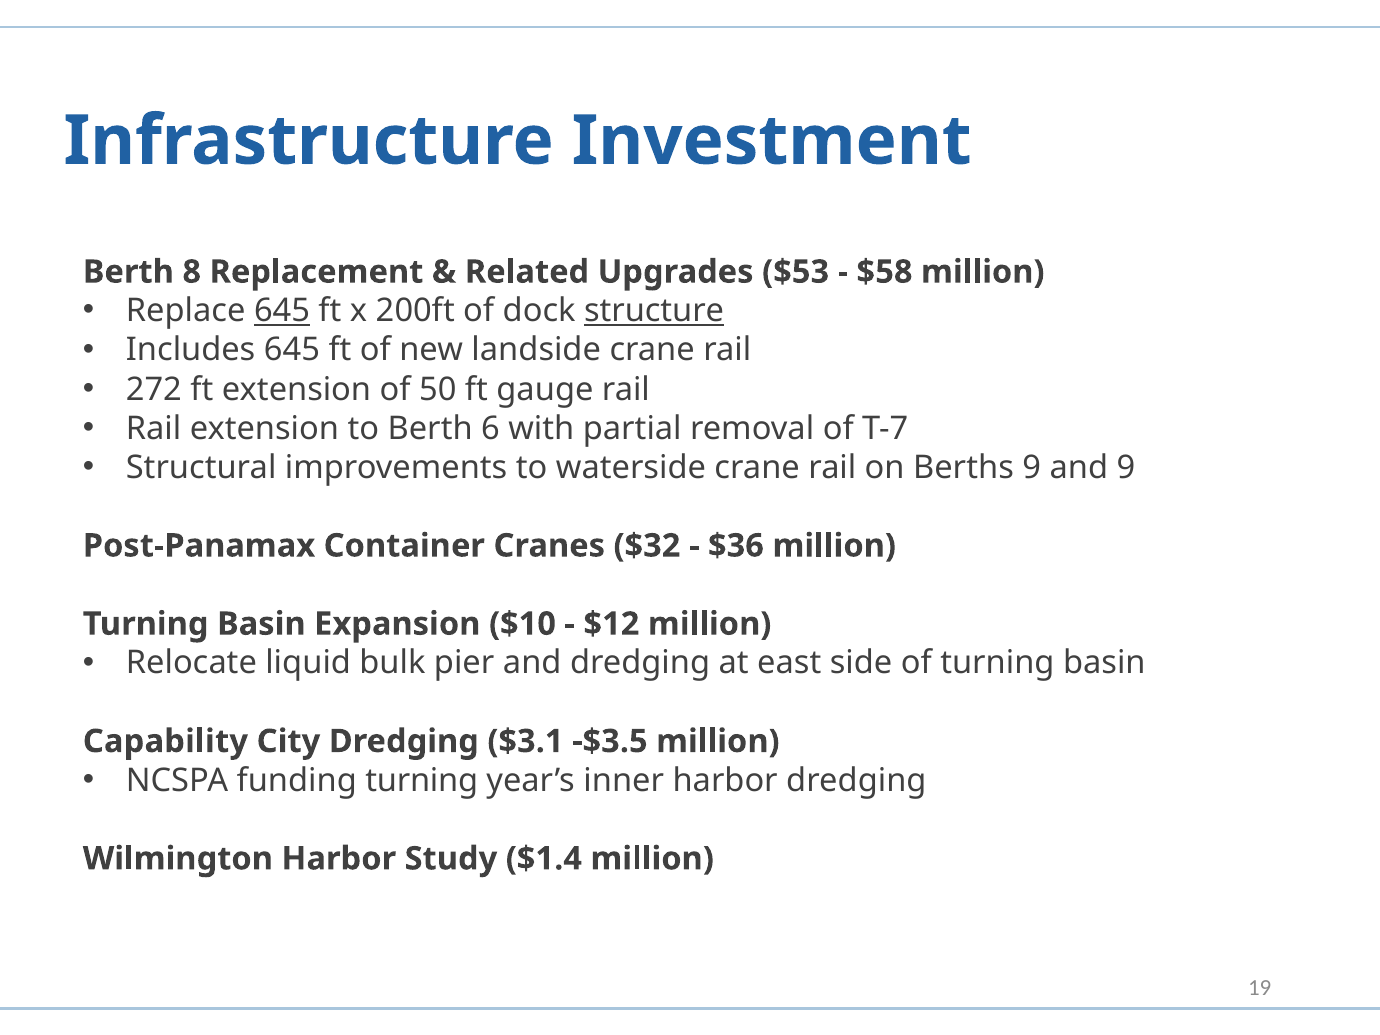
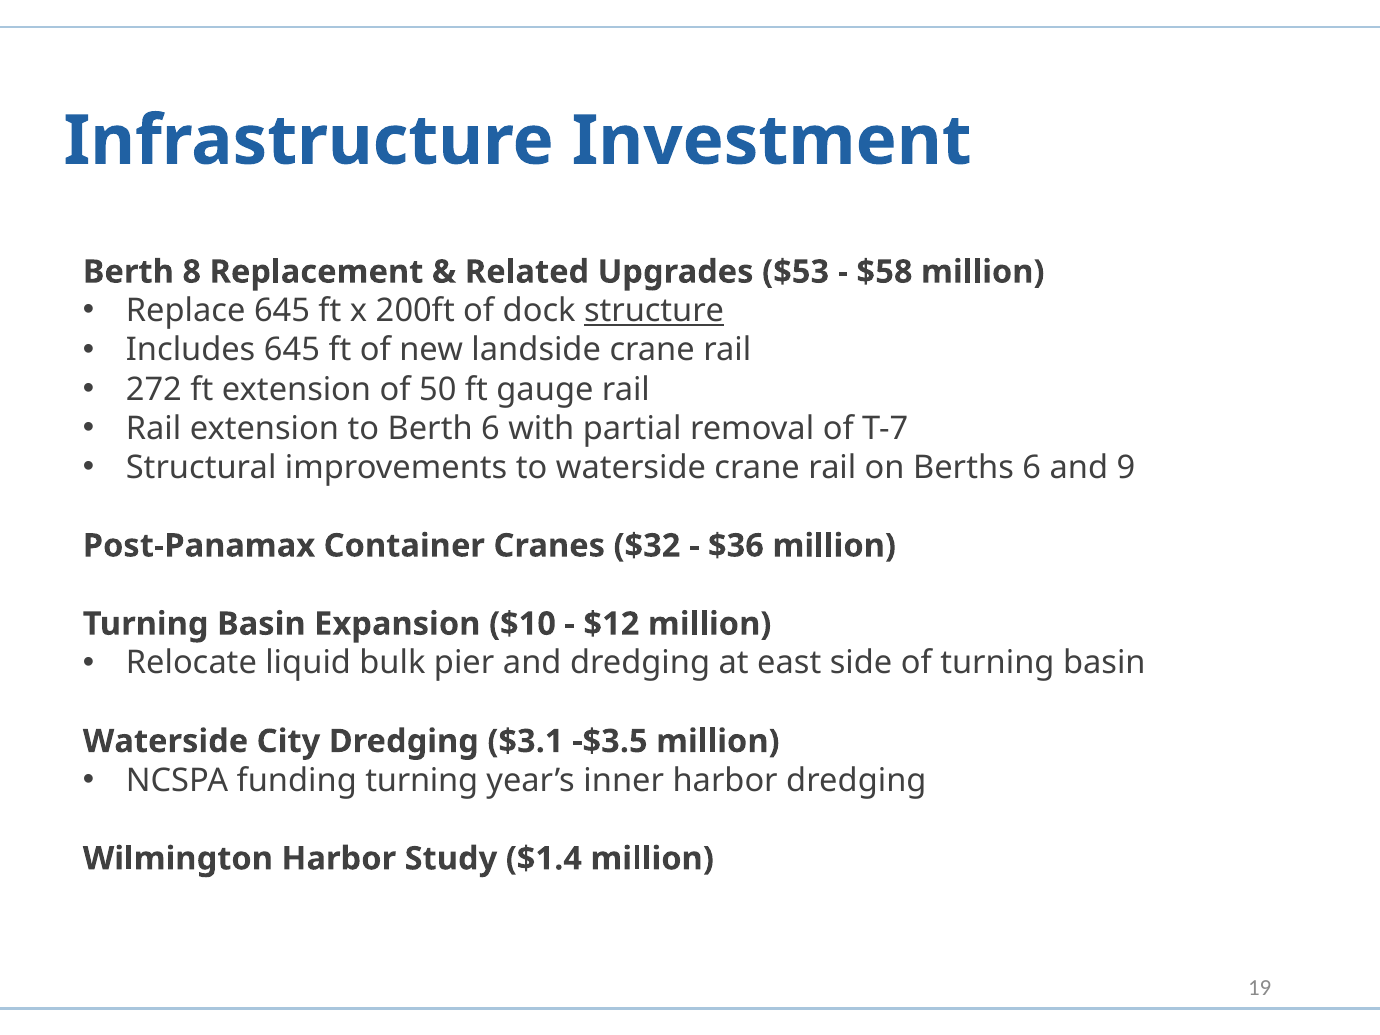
645 at (282, 311) underline: present -> none
Berths 9: 9 -> 6
Capability at (165, 741): Capability -> Waterside
